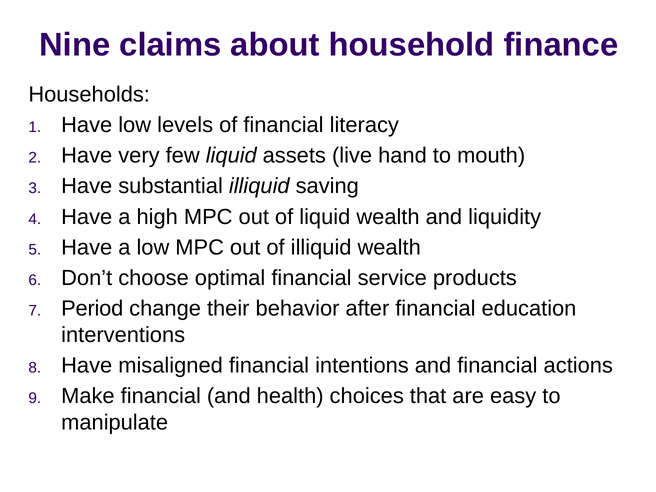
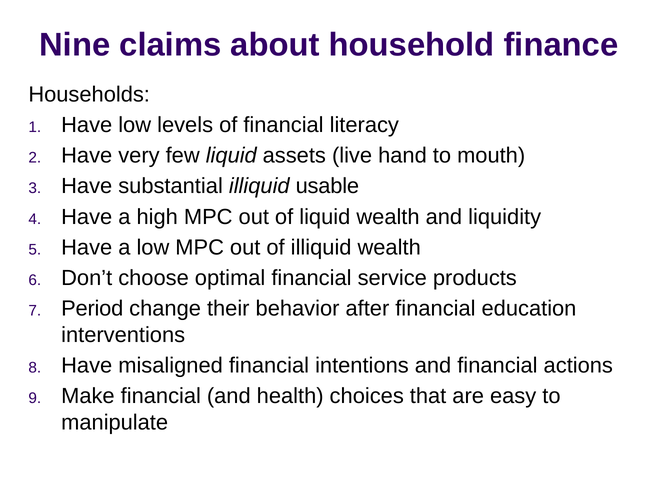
saving: saving -> usable
